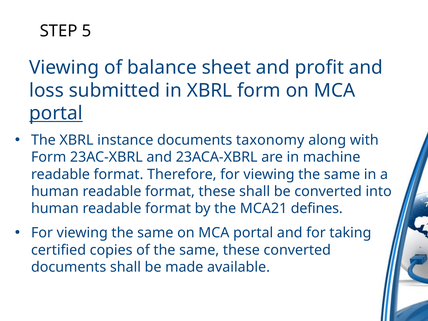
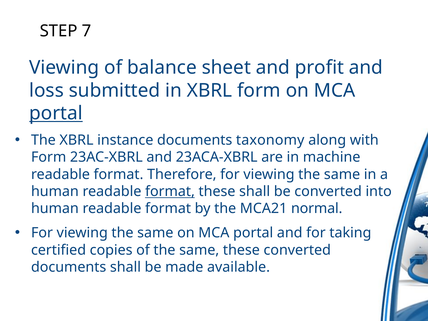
5: 5 -> 7
format at (170, 191) underline: none -> present
defines: defines -> normal
